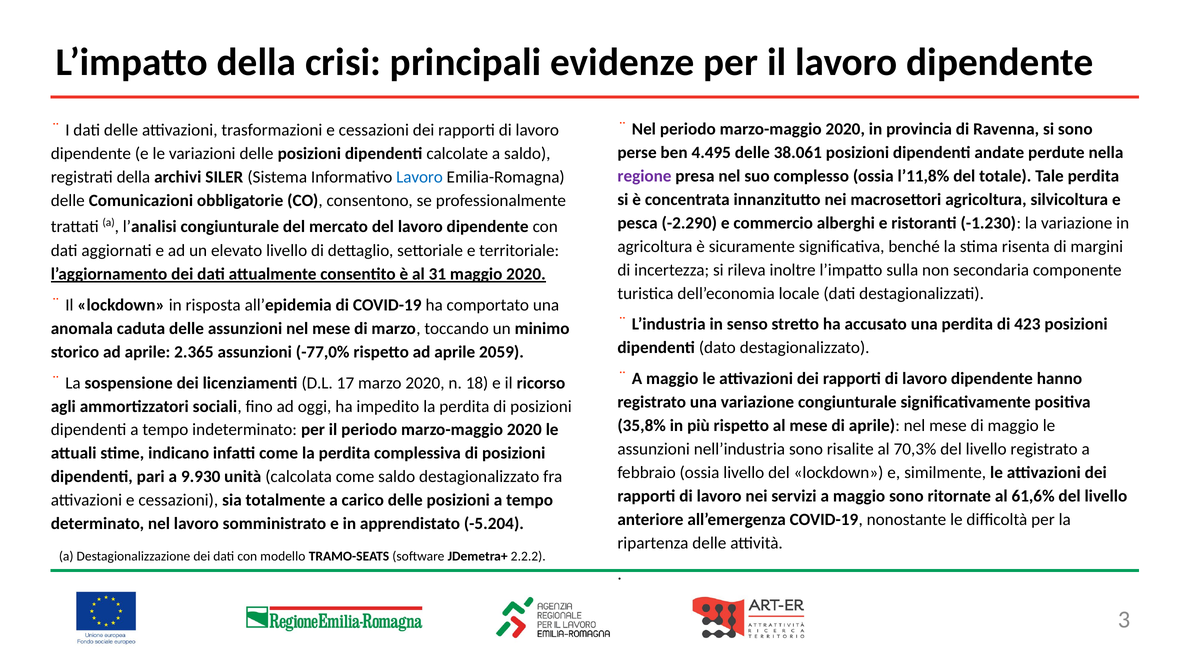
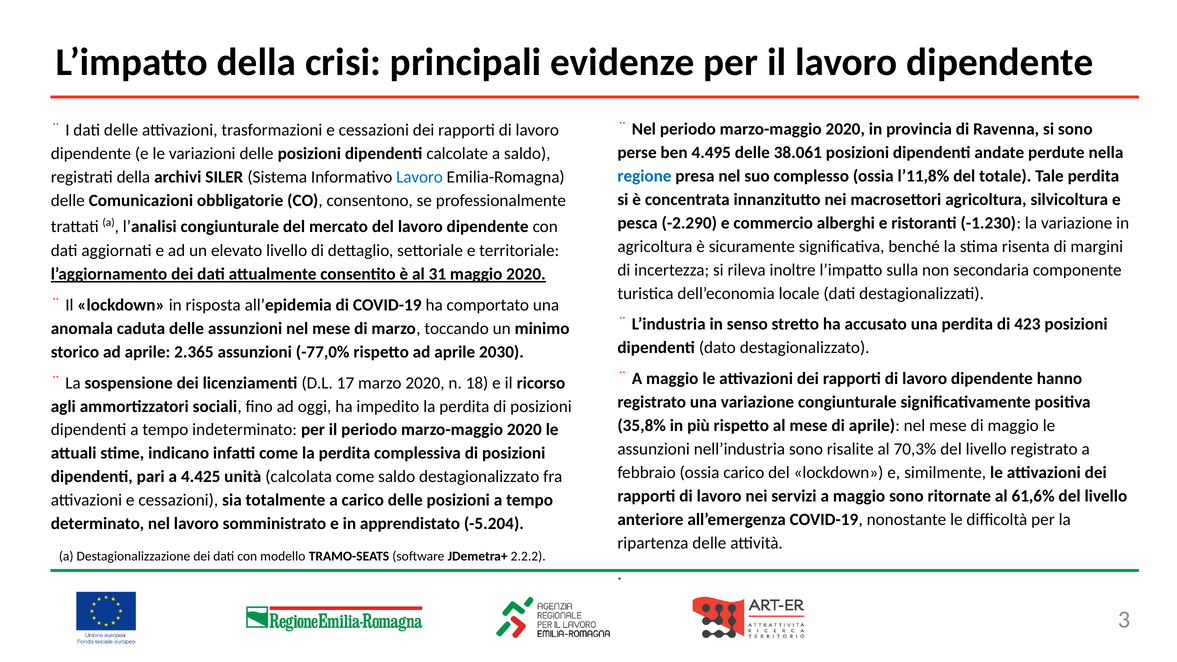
regione colour: purple -> blue
2059: 2059 -> 2030
ossia livello: livello -> carico
9.930: 9.930 -> 4.425
